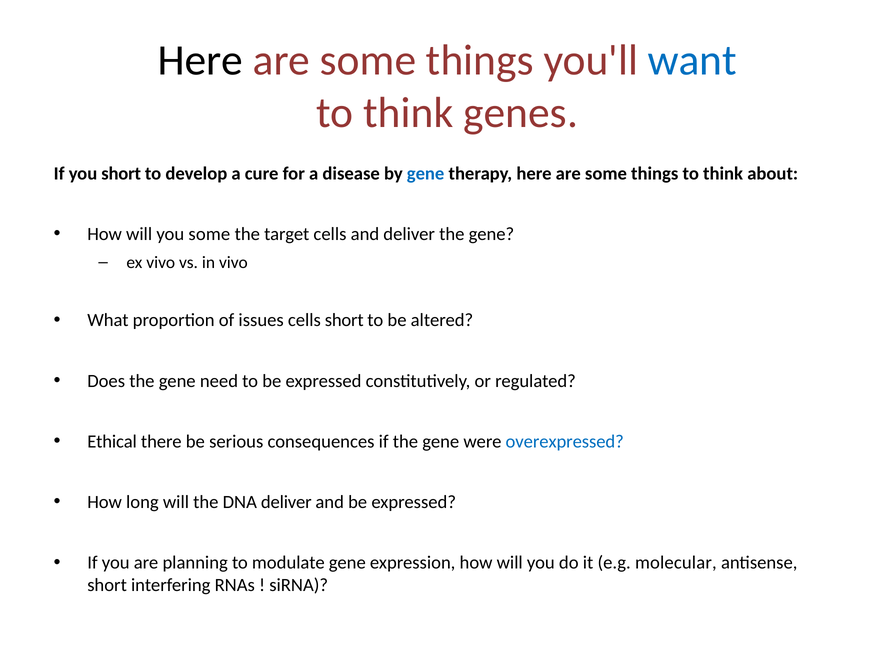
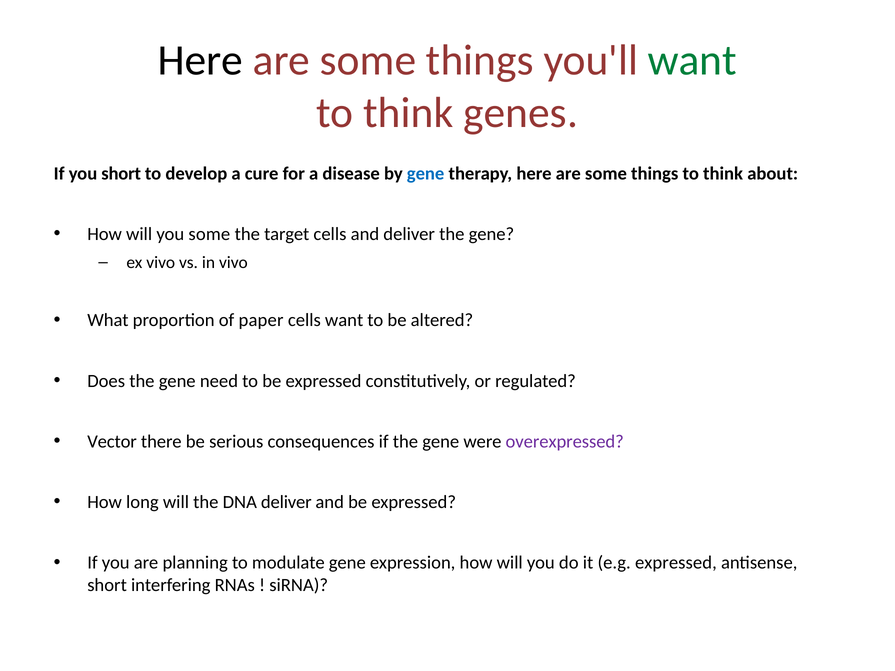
want at (692, 60) colour: blue -> green
issues: issues -> paper
cells short: short -> want
Ethical: Ethical -> Vector
overexpressed colour: blue -> purple
e.g molecular: molecular -> expressed
